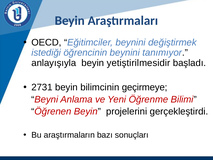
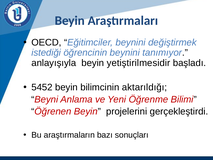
2731: 2731 -> 5452
geçirmeye: geçirmeye -> aktarıldığı
